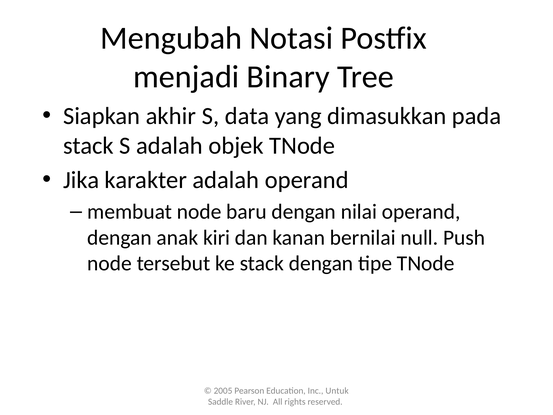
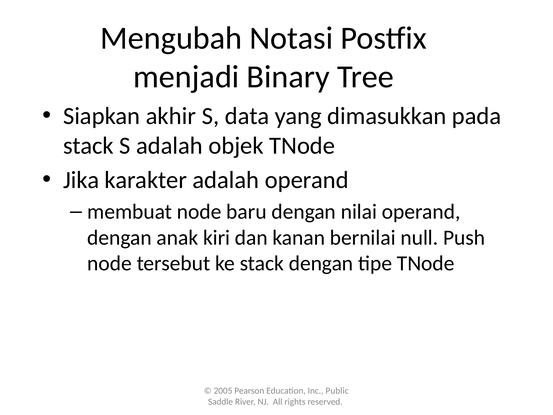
Untuk: Untuk -> Public
